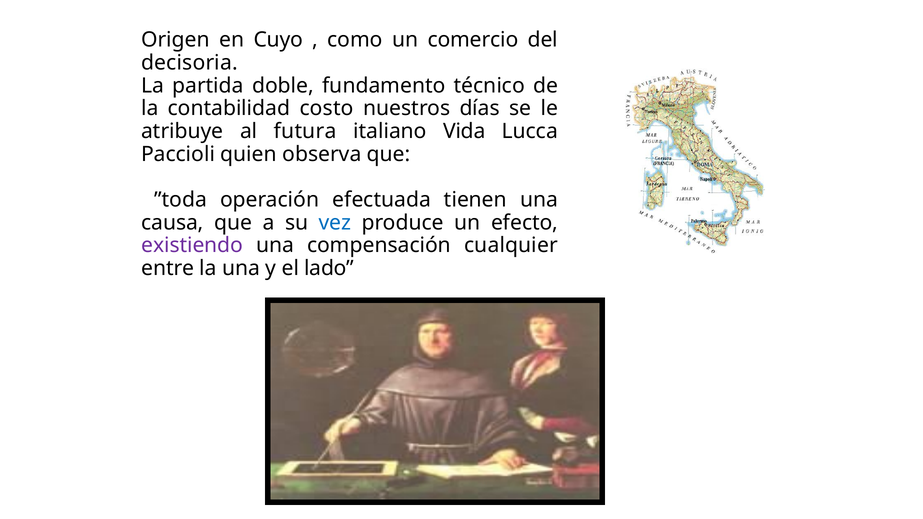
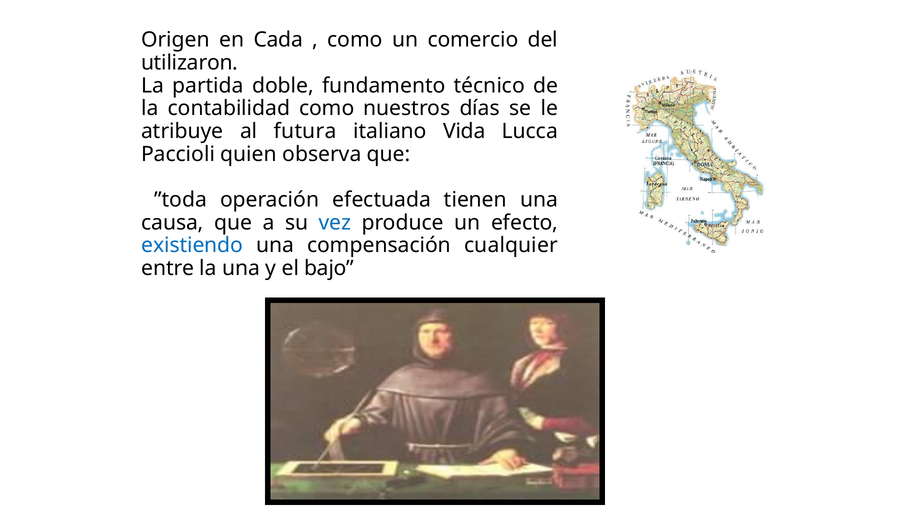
Cuyo: Cuyo -> Cada
decisoria: decisoria -> utilizaron
contabilidad costo: costo -> como
existiendo colour: purple -> blue
lado: lado -> bajo
